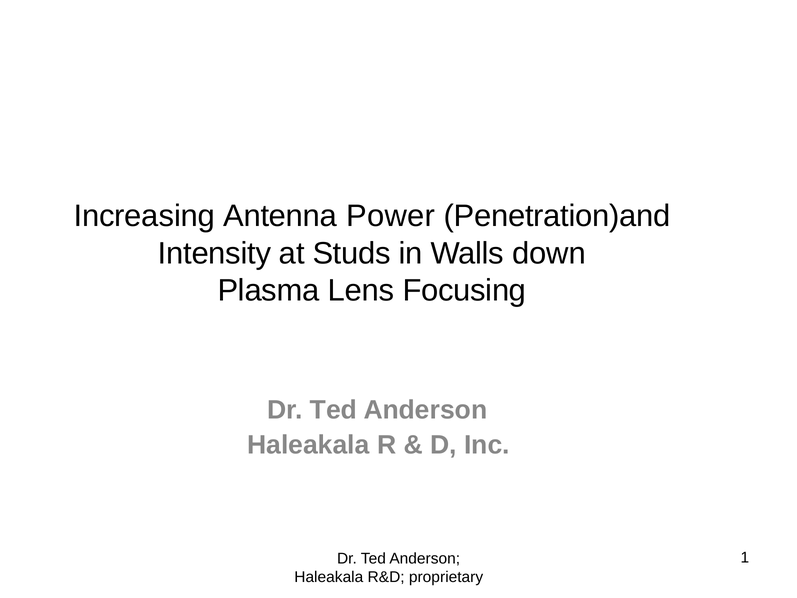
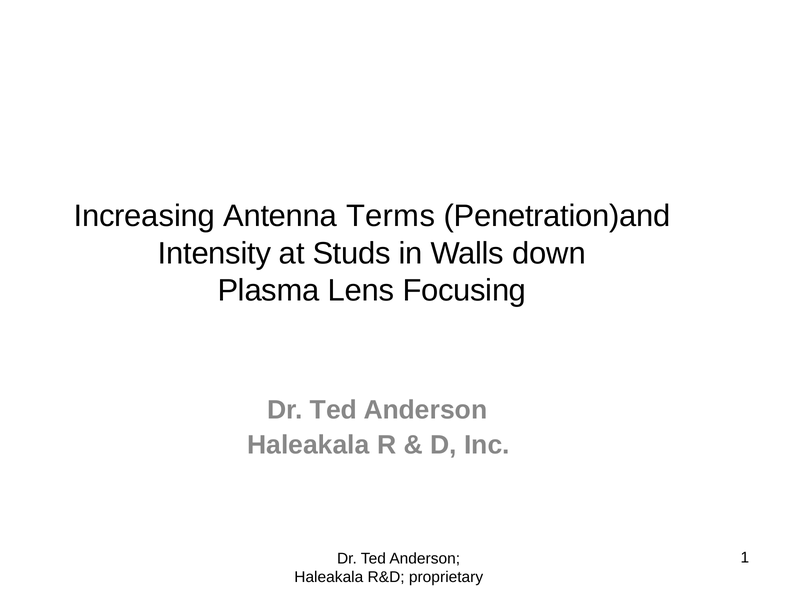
Power: Power -> Terms
